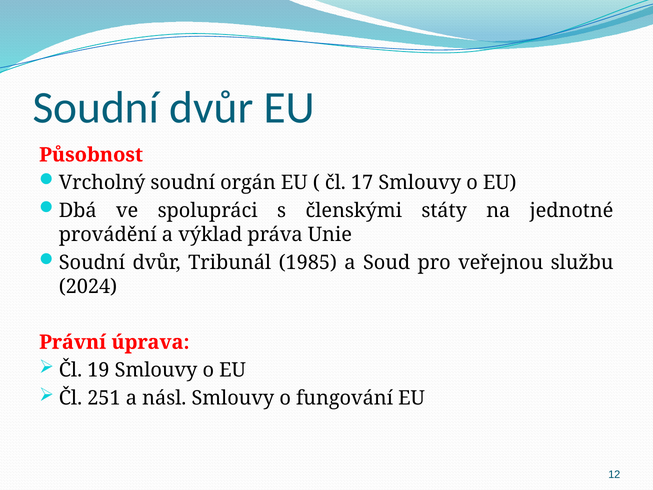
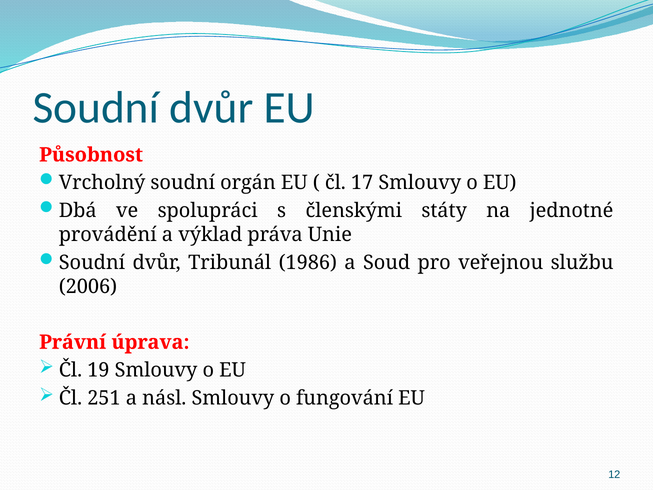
1985: 1985 -> 1986
2024: 2024 -> 2006
